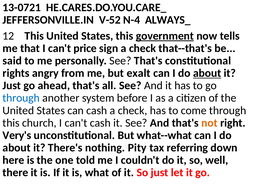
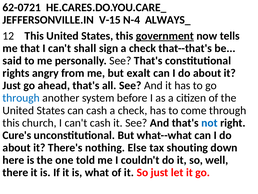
13-0721: 13-0721 -> 62-0721
V-52: V-52 -> V-15
price: price -> shall
about at (207, 73) underline: present -> none
not colour: orange -> blue
Very's: Very's -> Cure's
Pity: Pity -> Else
referring: referring -> shouting
